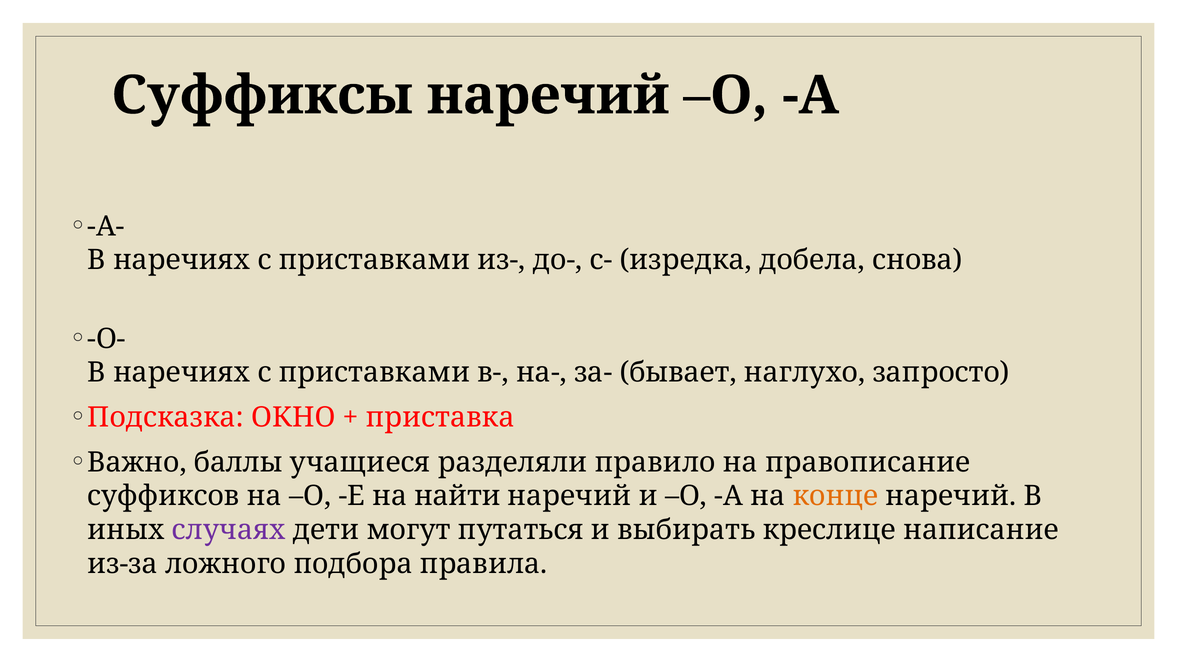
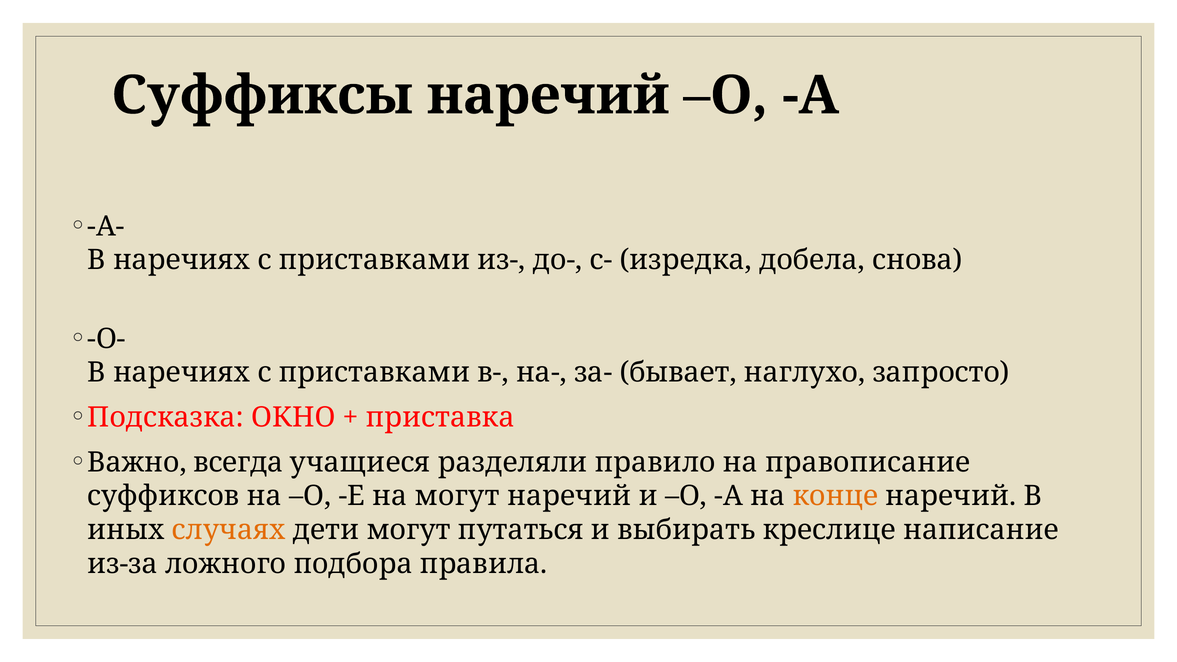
баллы: баллы -> всегда
на найти: найти -> могут
случаях colour: purple -> orange
